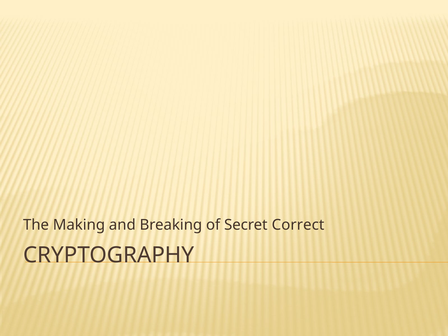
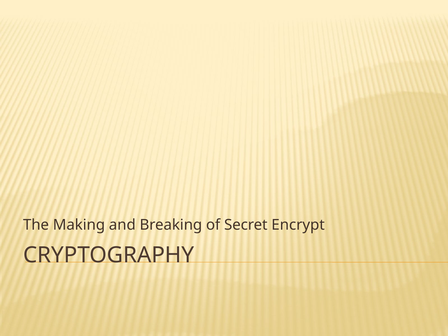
Correct: Correct -> Encrypt
